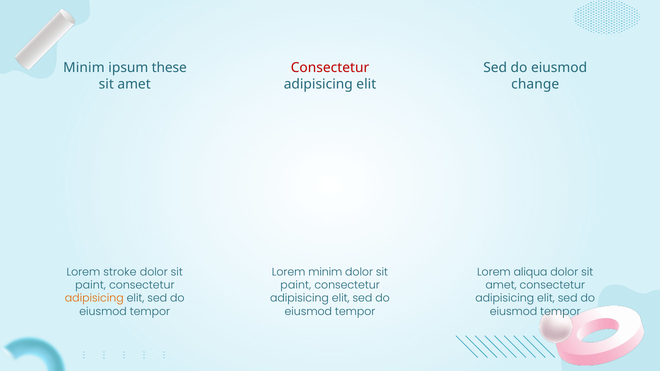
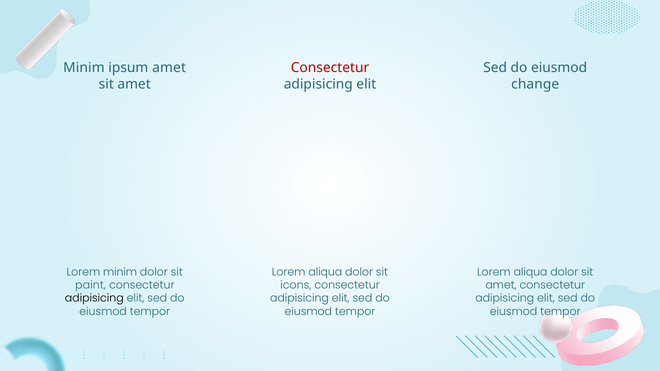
ipsum these: these -> amet
Lorem stroke: stroke -> minim
minim at (325, 272): minim -> aliqua
paint at (296, 285): paint -> icons
adipisicing at (94, 299) colour: orange -> black
